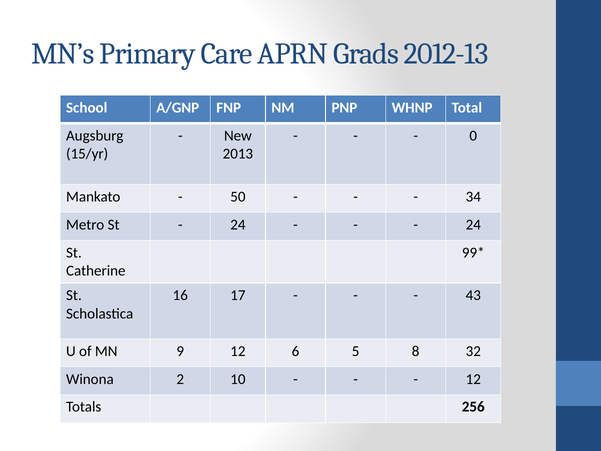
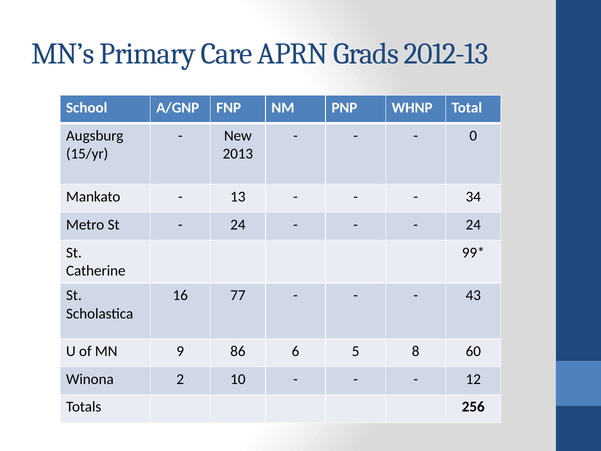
50: 50 -> 13
17: 17 -> 77
9 12: 12 -> 86
32: 32 -> 60
